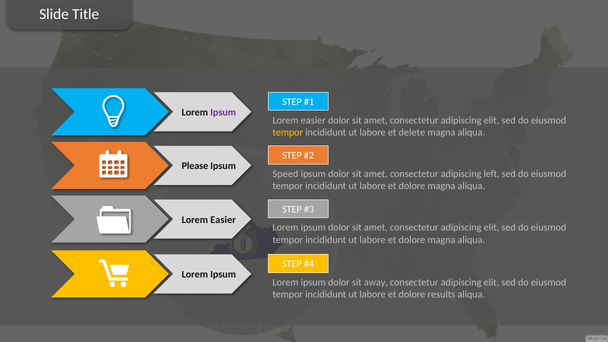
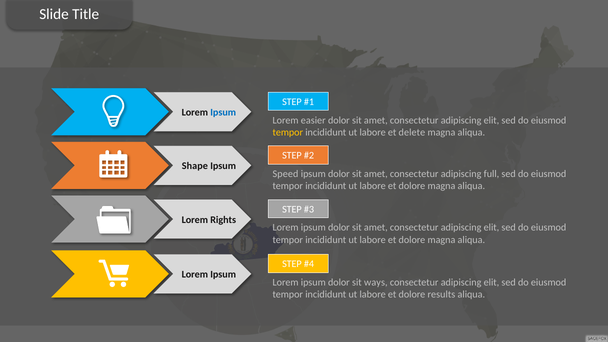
Ipsum at (223, 112) colour: purple -> blue
Please: Please -> Shape
left: left -> full
Easier at (223, 220): Easier -> Rights
away: away -> ways
